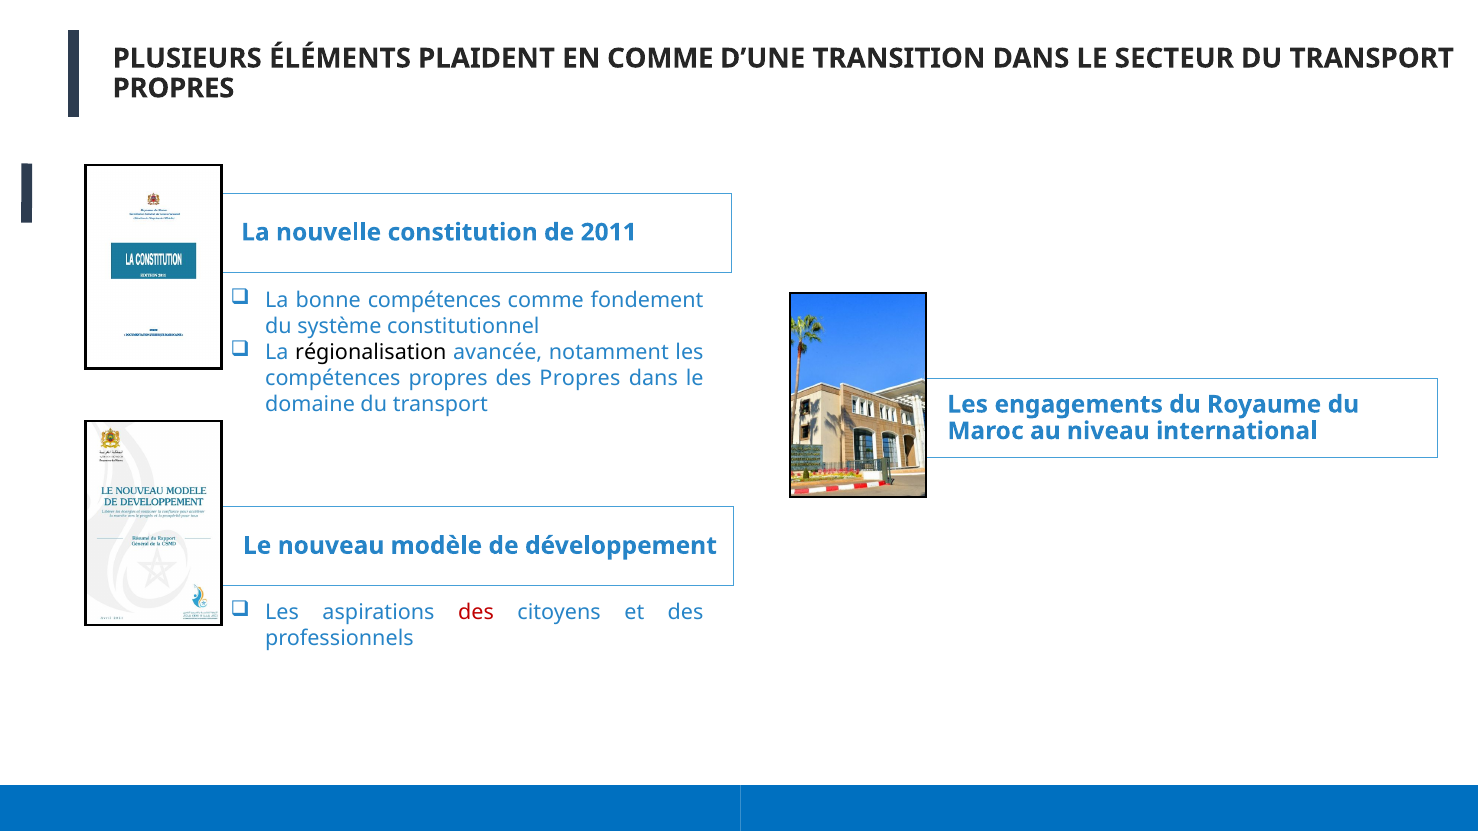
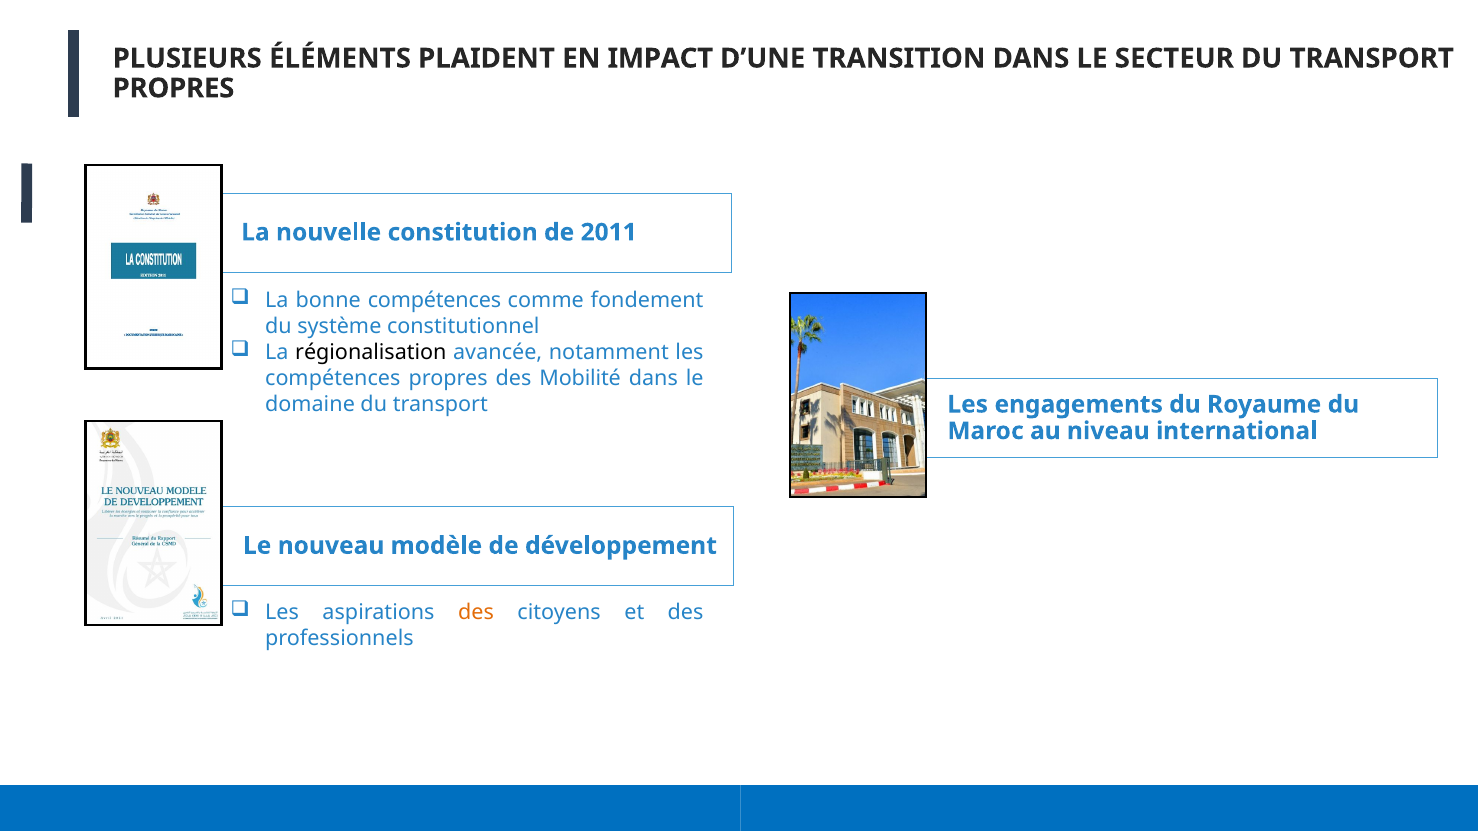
EN COMME: COMME -> IMPACT
des Propres: Propres -> Mobilité
des at (476, 613) colour: red -> orange
